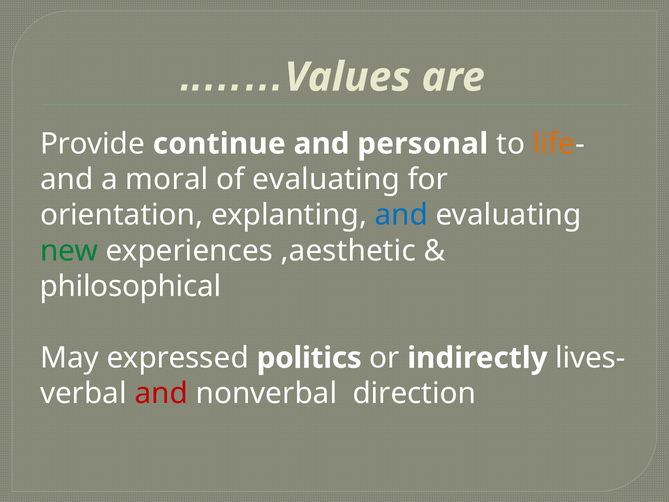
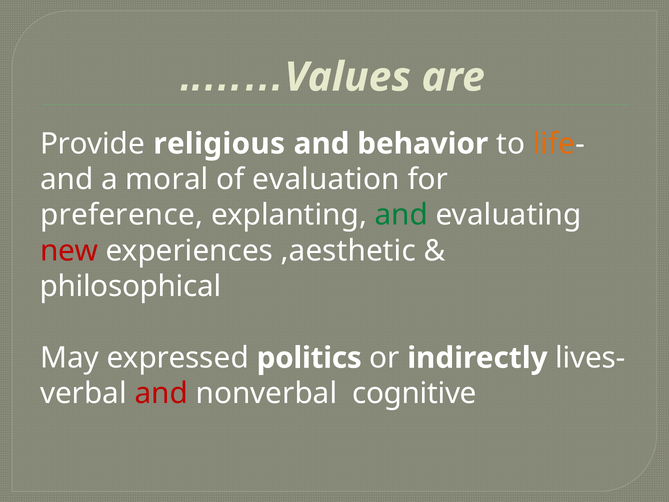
continue: continue -> religious
personal: personal -> behavior
of evaluating: evaluating -> evaluation
orientation: orientation -> preference
and at (401, 215) colour: blue -> green
new colour: green -> red
direction: direction -> cognitive
